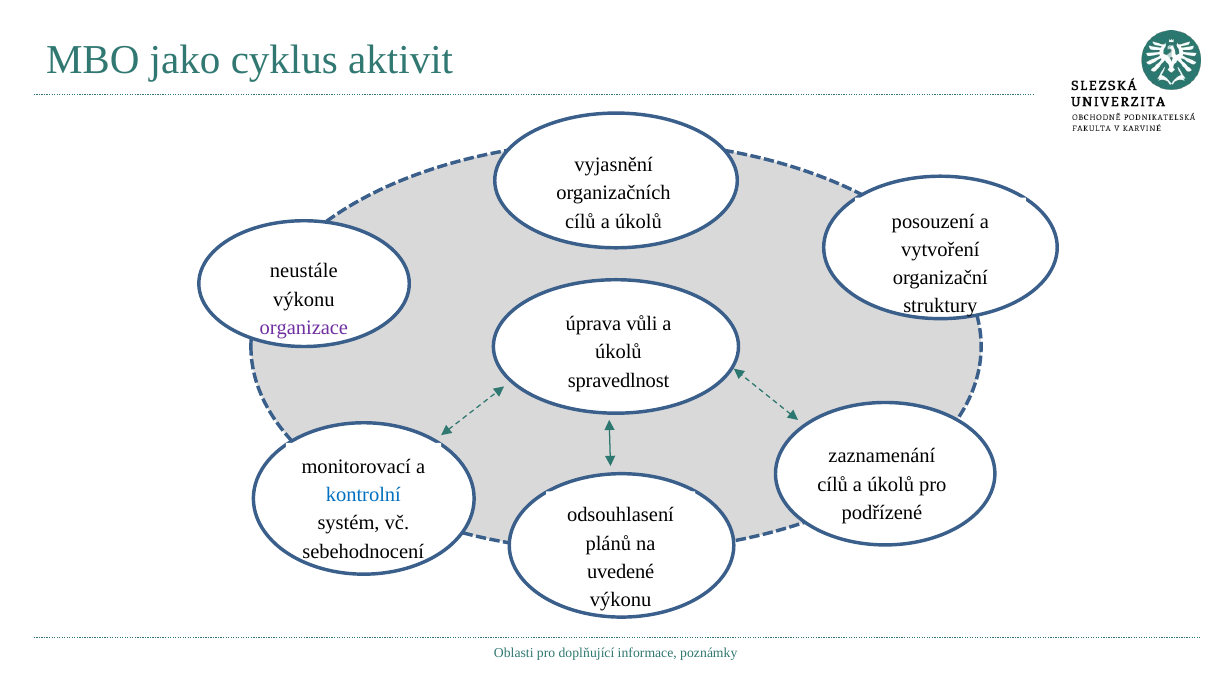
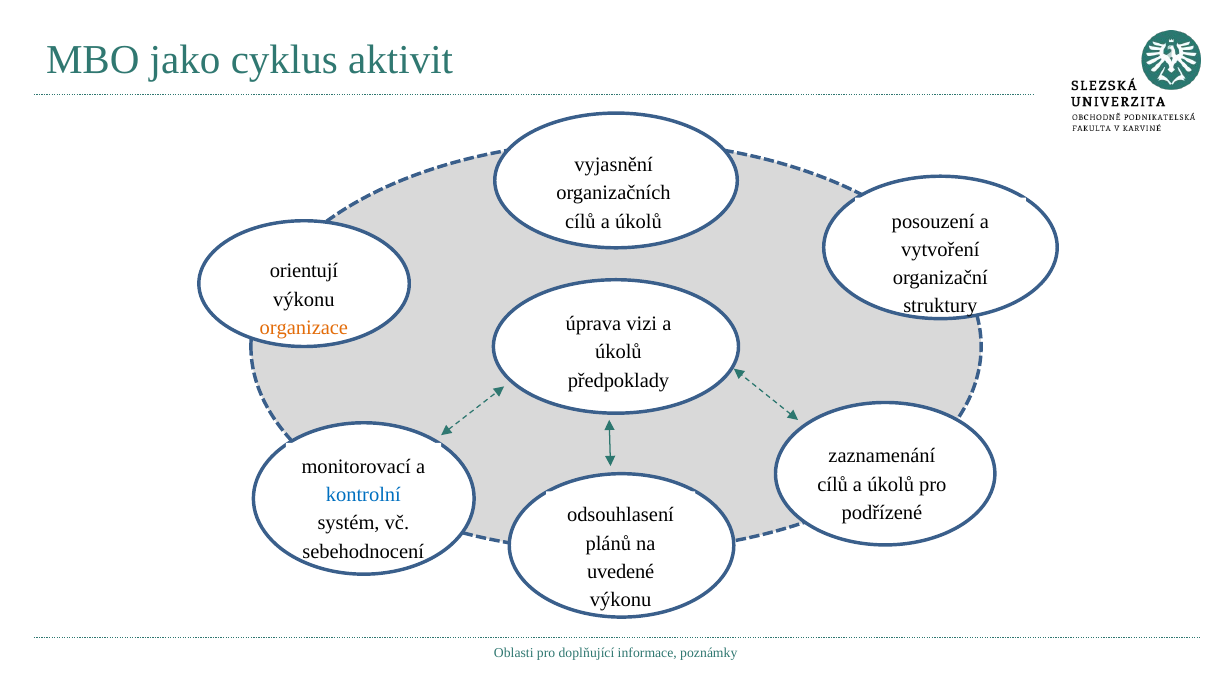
neustále: neustále -> orientují
vůli: vůli -> vizi
organizace colour: purple -> orange
spravedlnost: spravedlnost -> předpoklady
